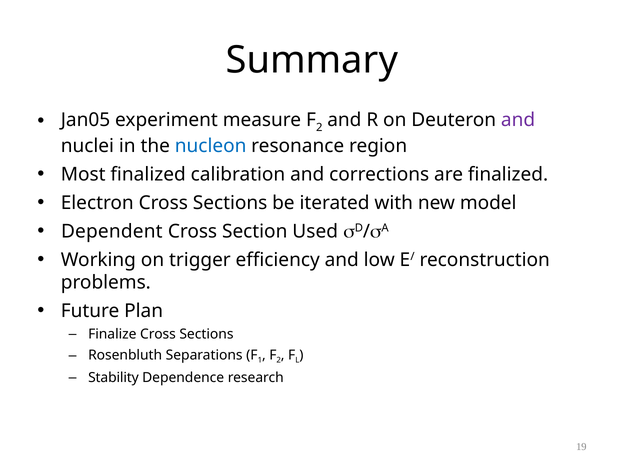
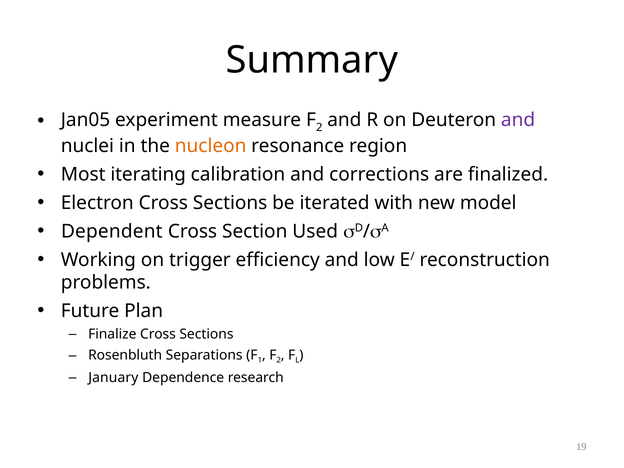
nucleon colour: blue -> orange
Most finalized: finalized -> iterating
Stability: Stability -> January
